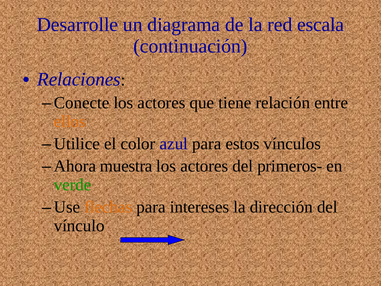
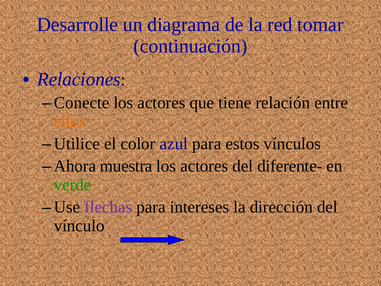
escala: escala -> tomar
primeros-: primeros- -> diferente-
flechas colour: orange -> purple
